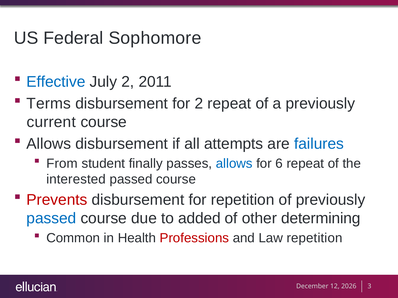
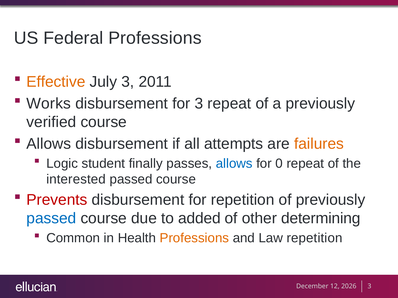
Federal Sophomore: Sophomore -> Professions
Effective colour: blue -> orange
July 2: 2 -> 3
Terms: Terms -> Works
for 2: 2 -> 3
current: current -> verified
failures colour: blue -> orange
From: From -> Logic
6: 6 -> 0
Professions at (194, 238) colour: red -> orange
